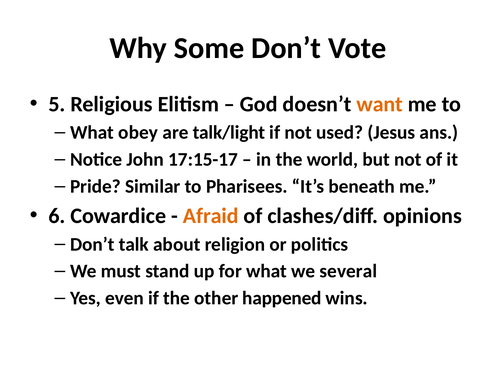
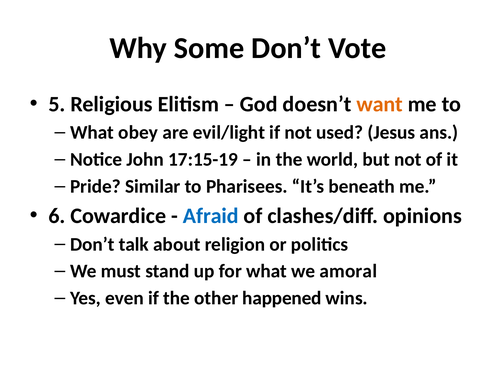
talk/light: talk/light -> evil/light
17:15-17: 17:15-17 -> 17:15-19
Afraid colour: orange -> blue
several: several -> amoral
